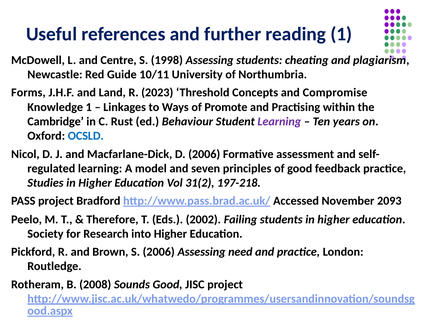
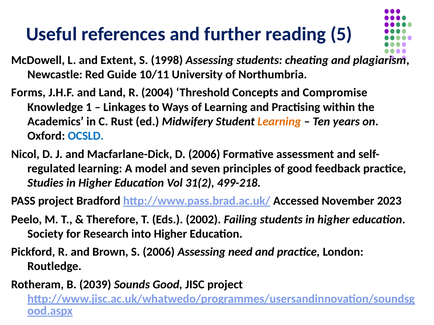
reading 1: 1 -> 5
Centre: Centre -> Extent
2023: 2023 -> 2004
of Promote: Promote -> Learning
Cambridge: Cambridge -> Academics
Behaviour: Behaviour -> Midwifery
Learning at (279, 122) colour: purple -> orange
197-218: 197-218 -> 499-218
2093: 2093 -> 2023
2008: 2008 -> 2039
